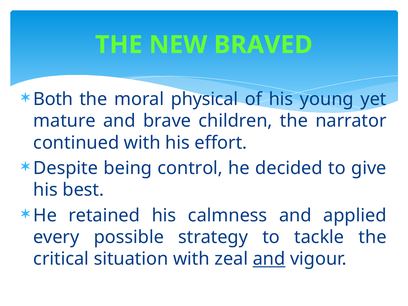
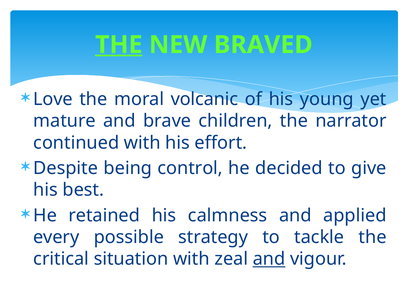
THE at (119, 45) underline: none -> present
Both: Both -> Love
physical: physical -> volcanic
